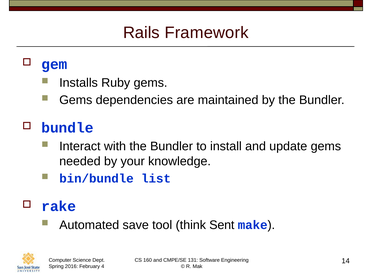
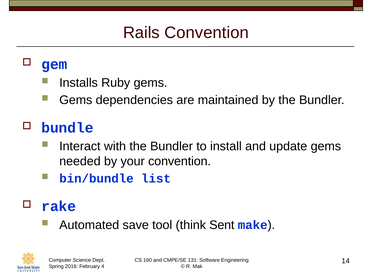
Rails Framework: Framework -> Convention
your knowledge: knowledge -> convention
